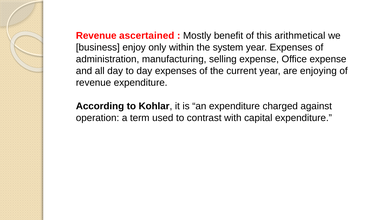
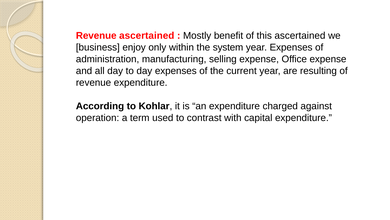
this arithmetical: arithmetical -> ascertained
enjoying: enjoying -> resulting
